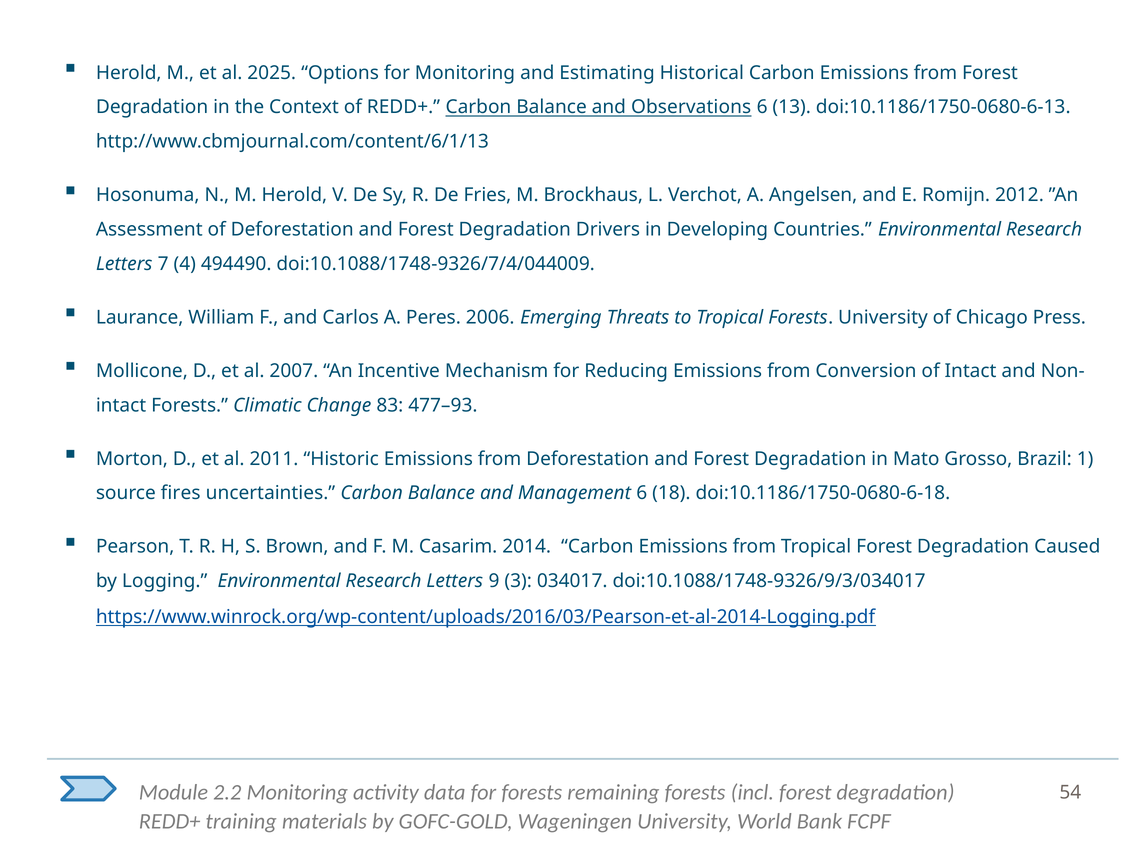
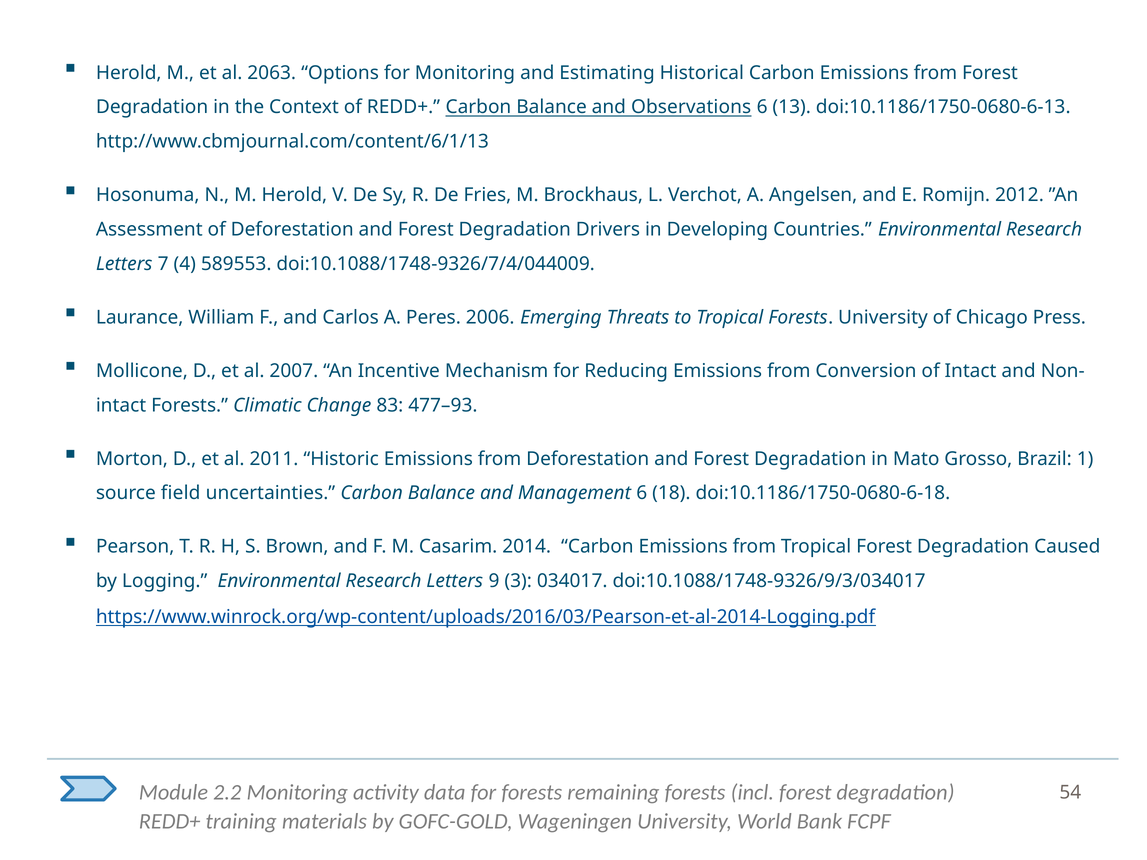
2025: 2025 -> 2063
494490: 494490 -> 589553
fires: fires -> field
